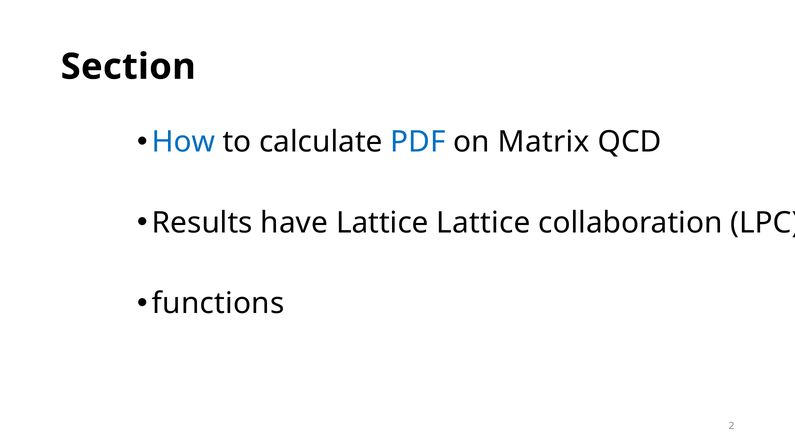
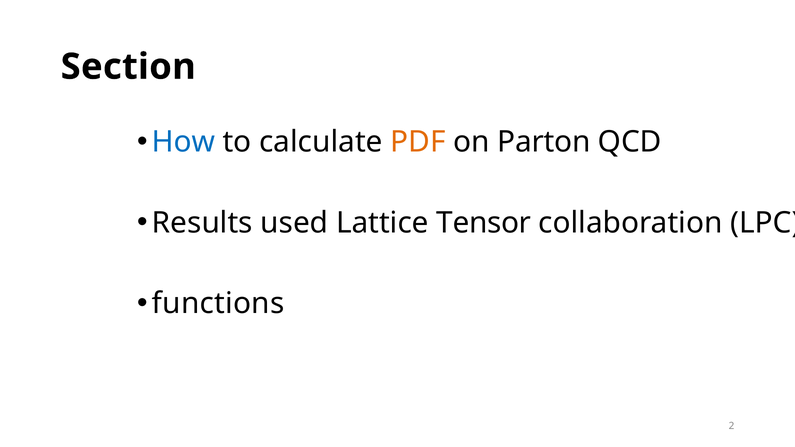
PDF colour: blue -> orange
Matrix: Matrix -> Parton
have: have -> used
Lattice Lattice: Lattice -> Tensor
